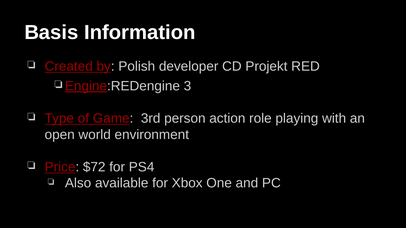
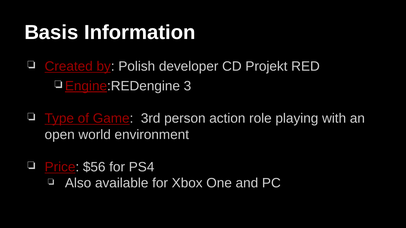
$72: $72 -> $56
